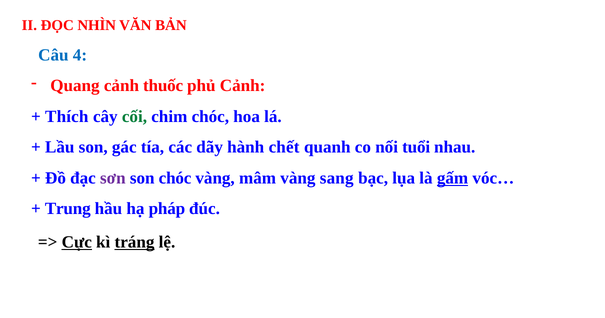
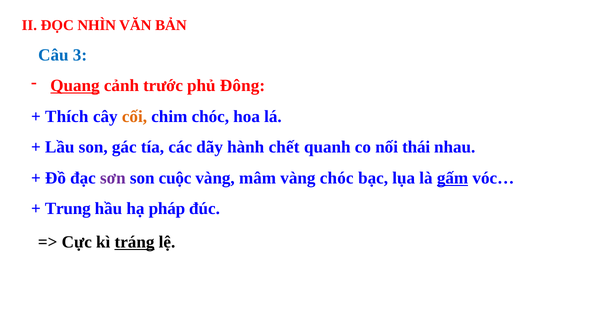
4: 4 -> 3
Quang underline: none -> present
thuốc: thuốc -> trước
phủ Cảnh: Cảnh -> Đông
cối colour: green -> orange
tuổi: tuổi -> thái
son chóc: chóc -> cuộc
vàng sang: sang -> chóc
Cực underline: present -> none
